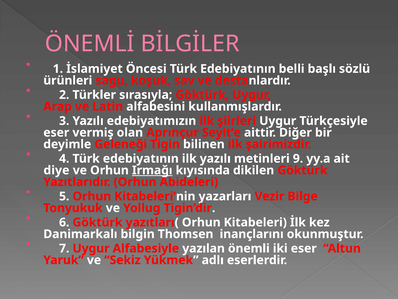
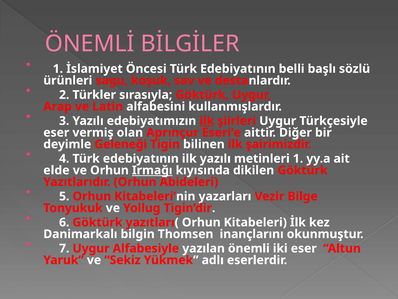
ilk at (207, 121) underline: none -> present
Seyit’e: Seyit’e -> Eseri’e
metinleri 9: 9 -> 1
diye: diye -> elde
